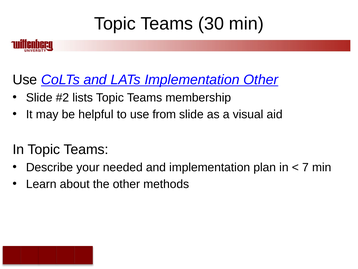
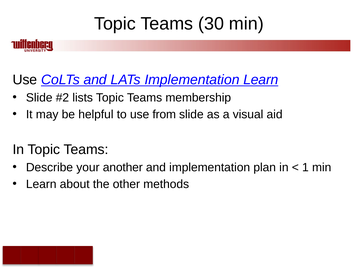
Implementation Other: Other -> Learn
needed: needed -> another
7: 7 -> 1
